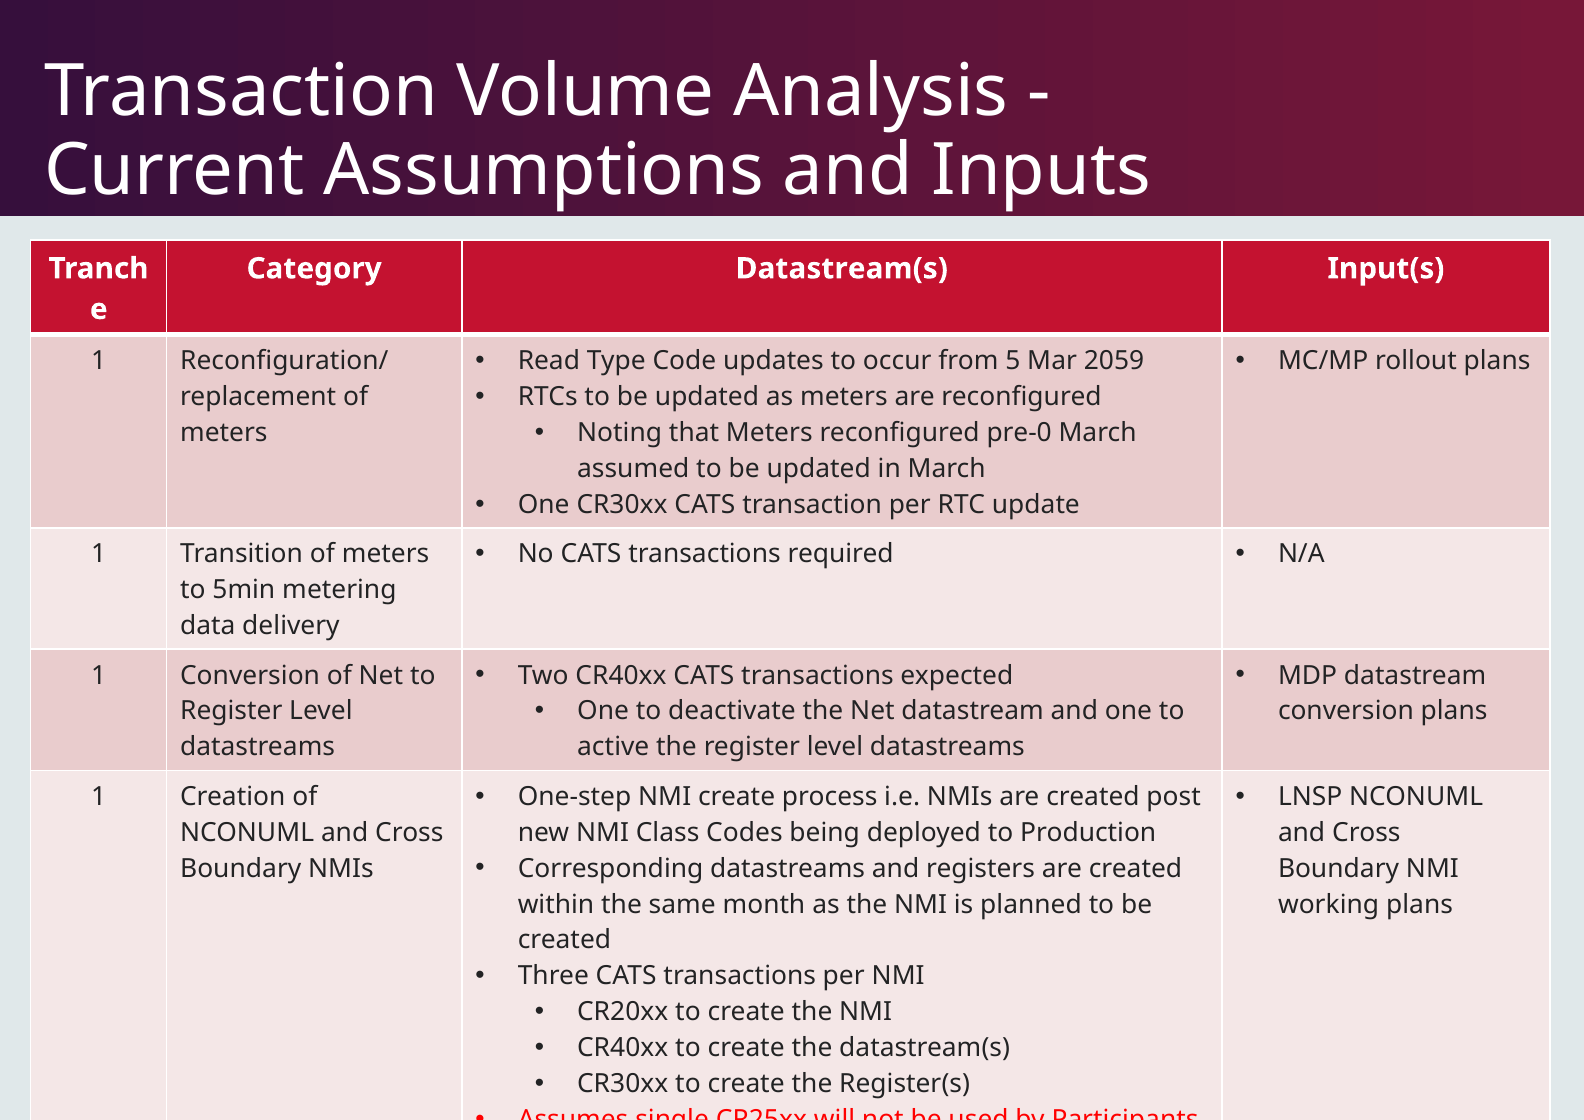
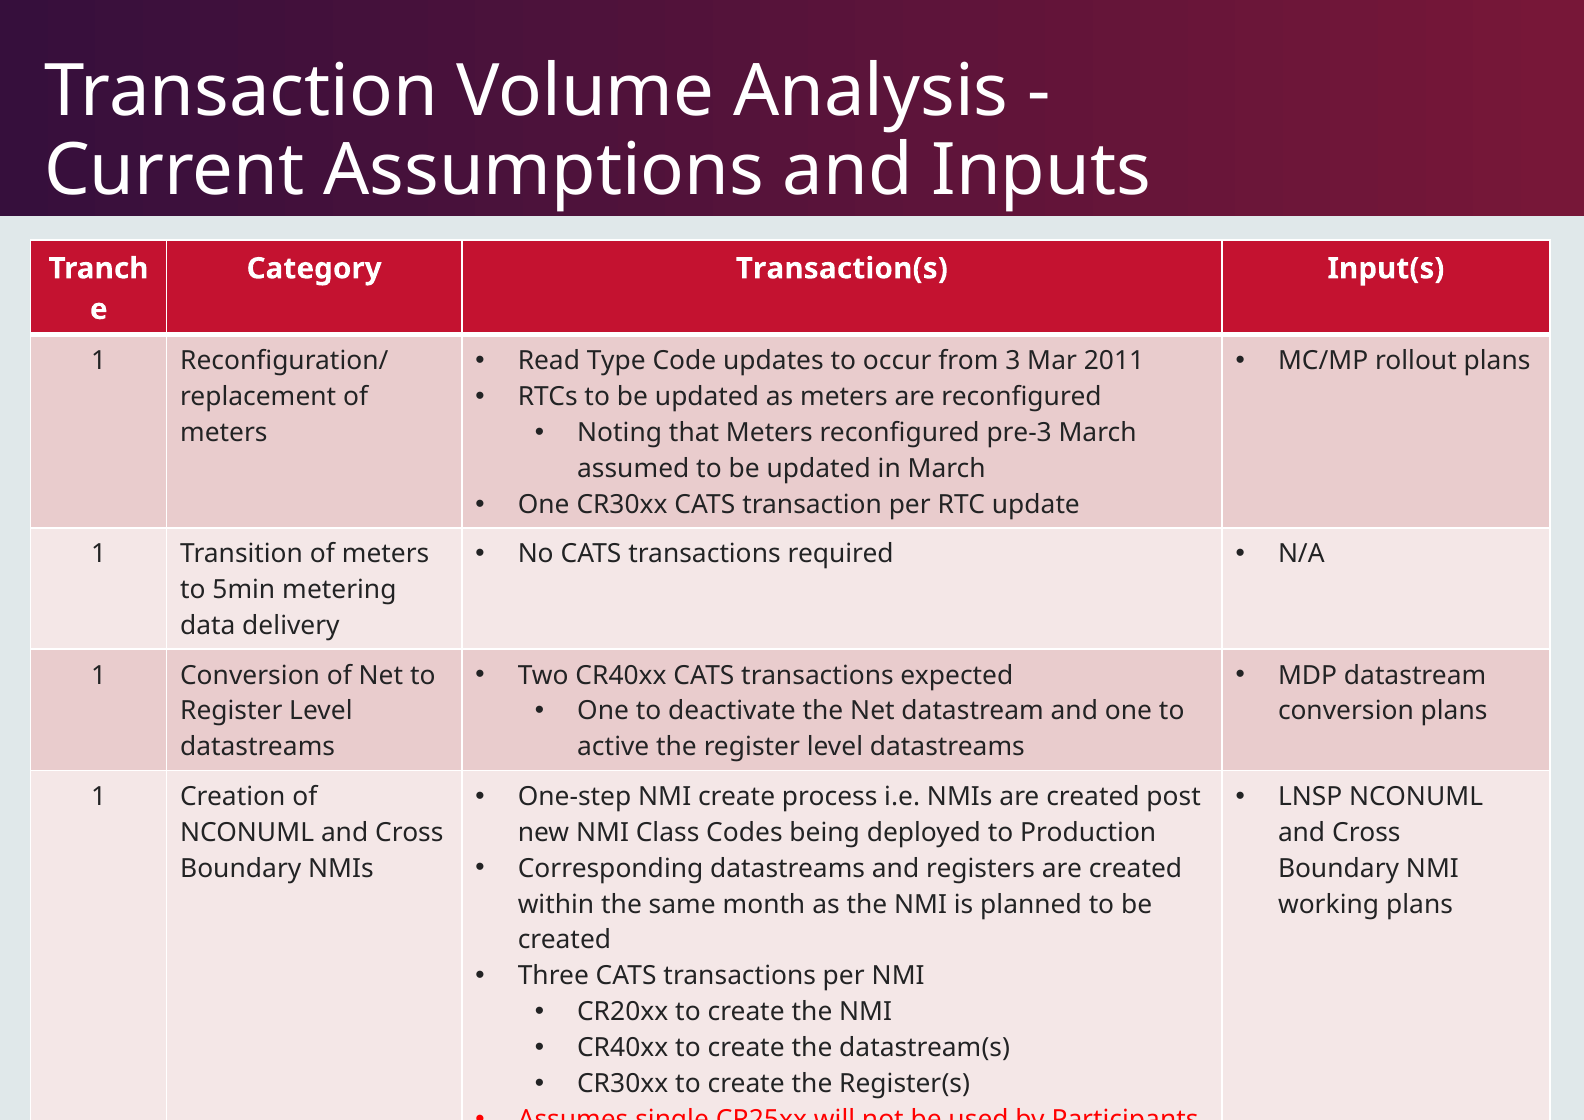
Category Datastream(s: Datastream(s -> Transaction(s
5: 5 -> 3
2059: 2059 -> 2011
pre-0: pre-0 -> pre-3
